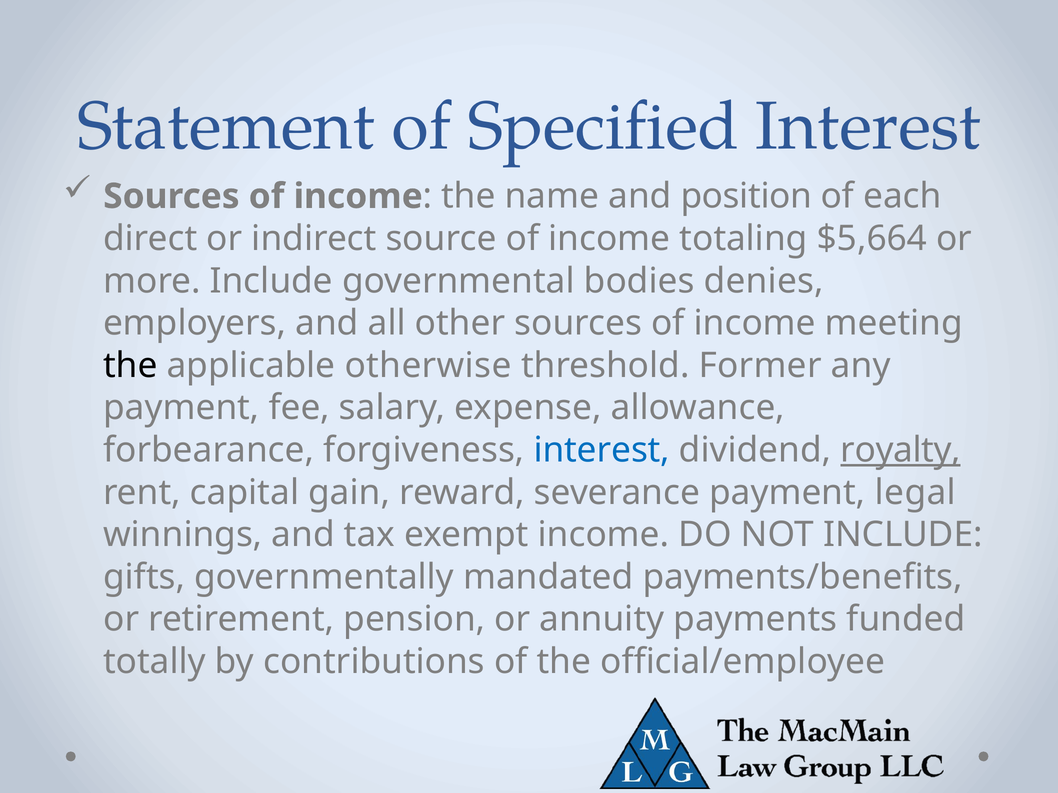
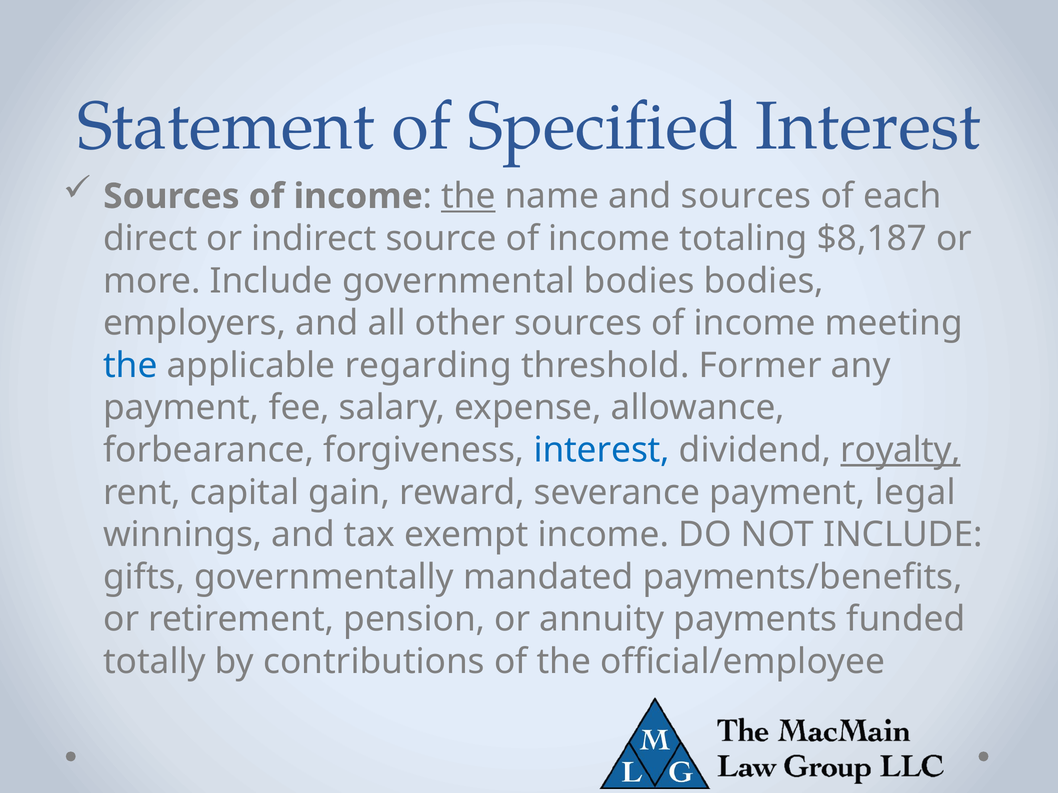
the at (468, 196) underline: none -> present
and position: position -> sources
$5,664: $5,664 -> $8,187
bodies denies: denies -> bodies
the at (130, 366) colour: black -> blue
otherwise: otherwise -> regarding
